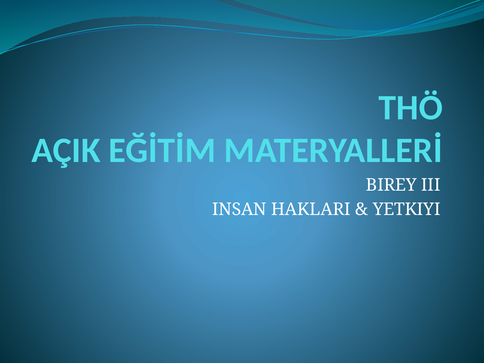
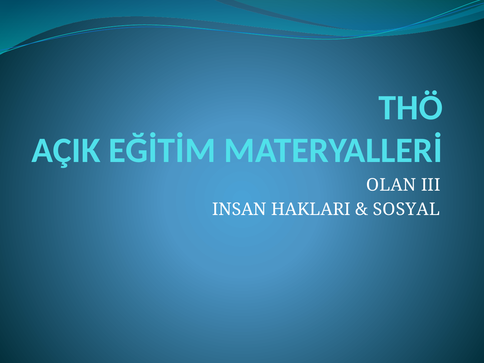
BIREY: BIREY -> OLAN
YETKIYI: YETKIYI -> SOSYAL
